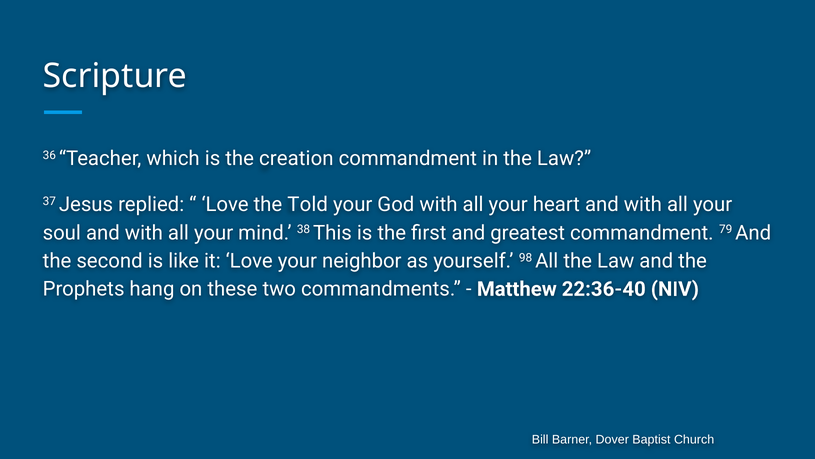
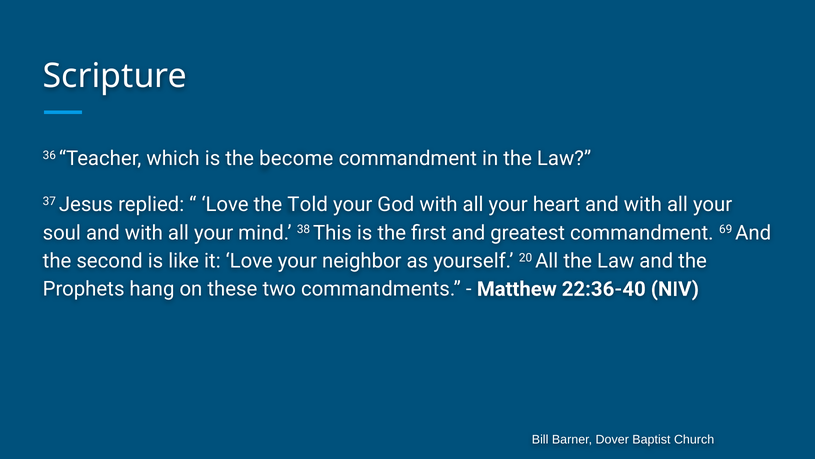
creation: creation -> become
79: 79 -> 69
98: 98 -> 20
